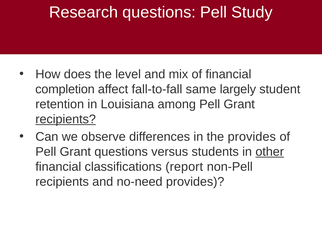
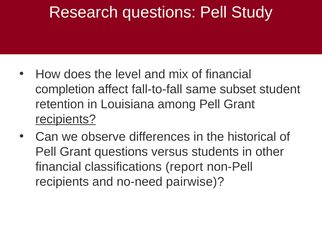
largely: largely -> subset
the provides: provides -> historical
other underline: present -> none
no-need provides: provides -> pairwise
